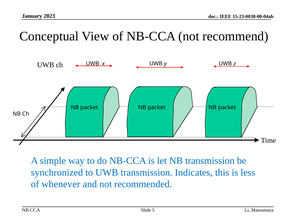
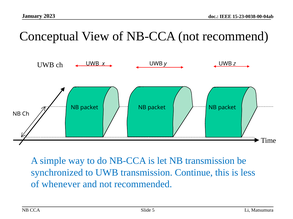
Indicates: Indicates -> Continue
